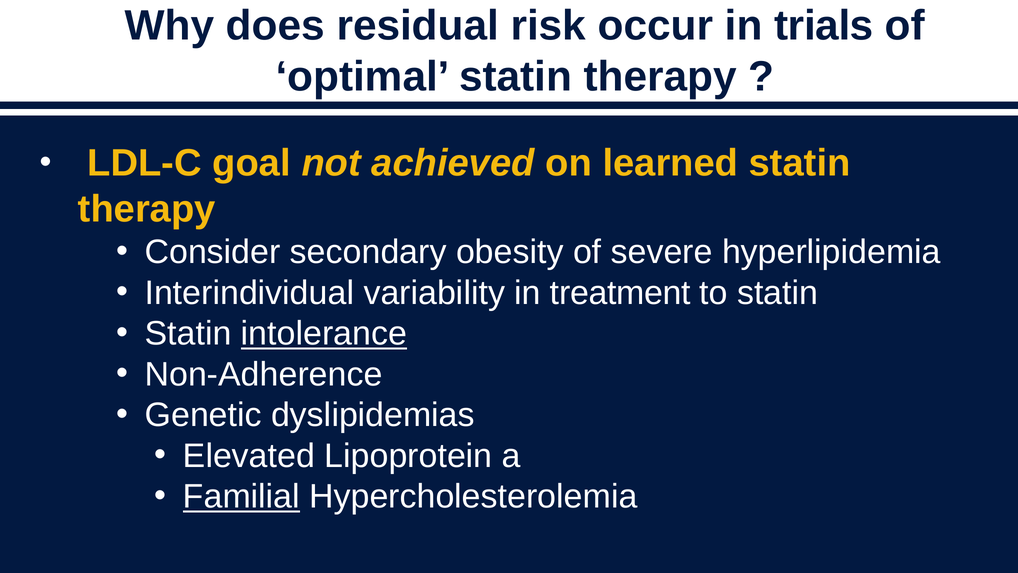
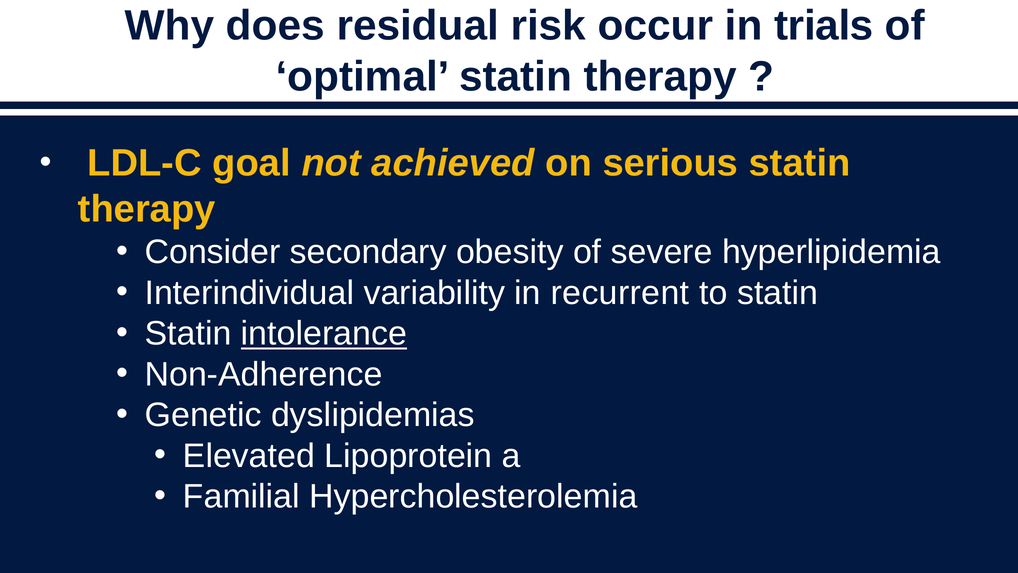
learned: learned -> serious
treatment: treatment -> recurrent
Familial underline: present -> none
